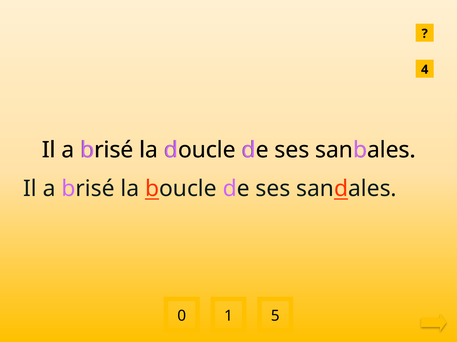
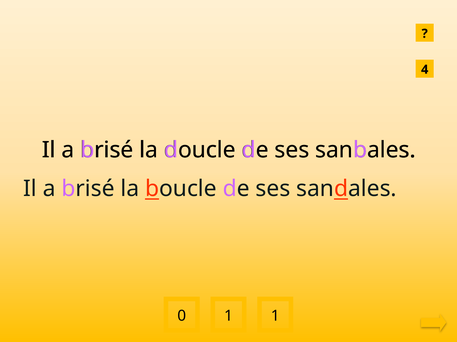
0 5: 5 -> 1
